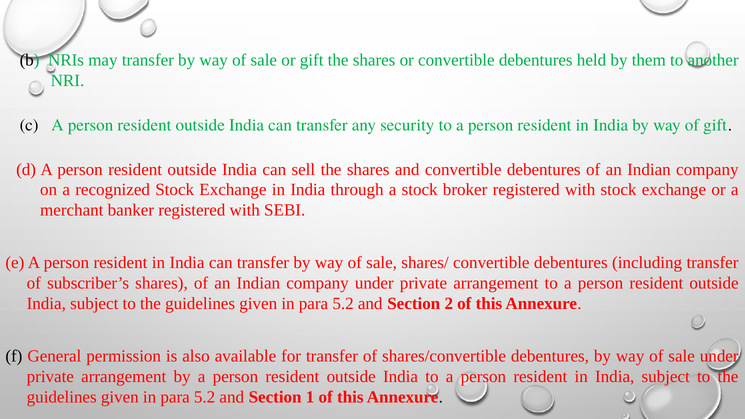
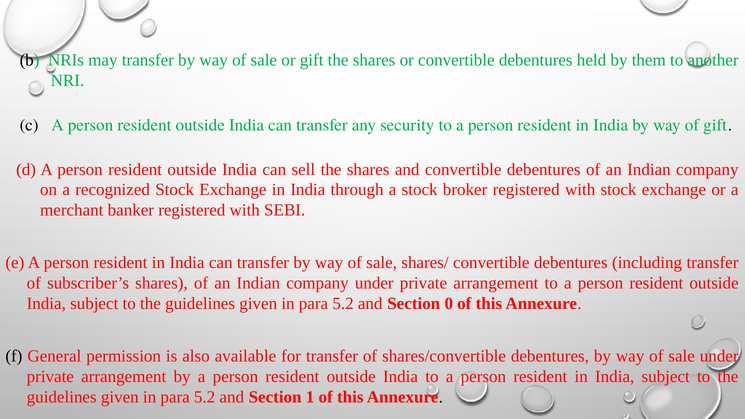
2: 2 -> 0
